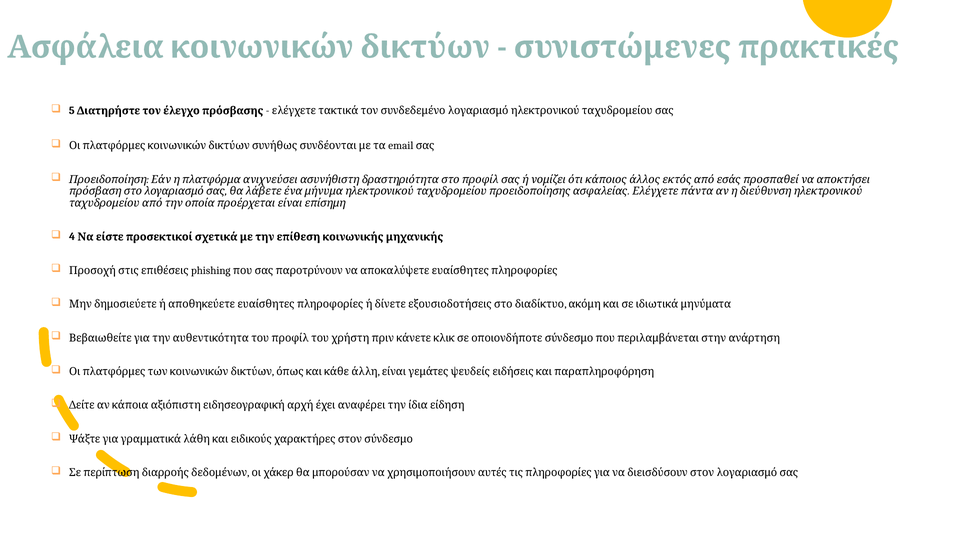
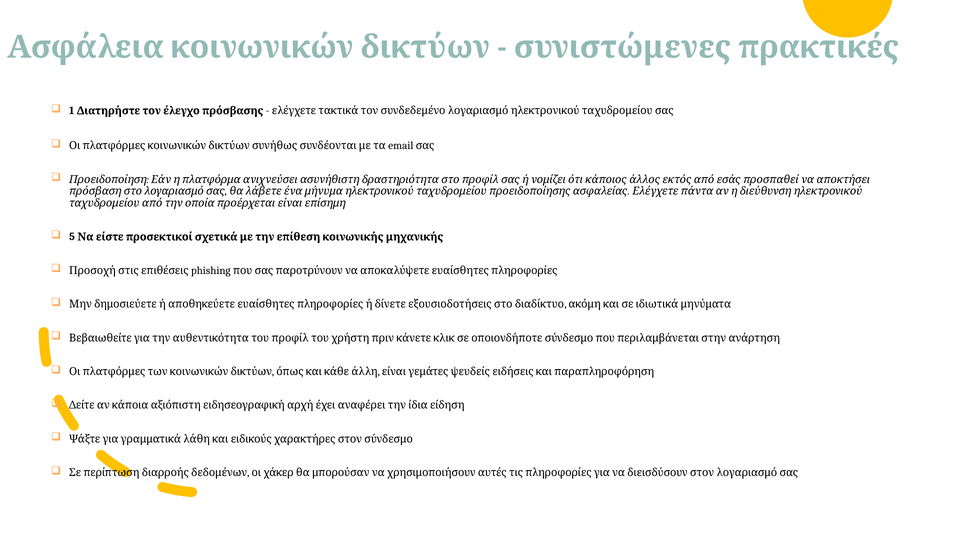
5: 5 -> 1
4: 4 -> 5
